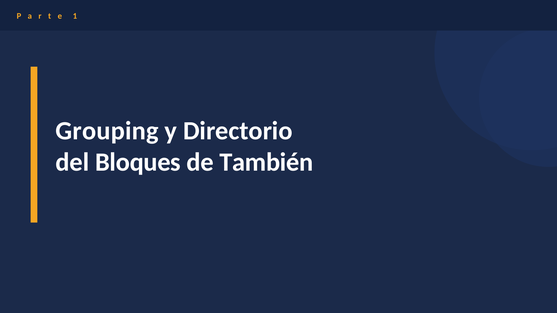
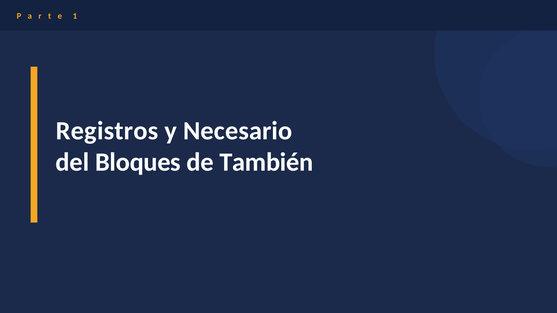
Grouping: Grouping -> Registros
Directorio: Directorio -> Necesario
